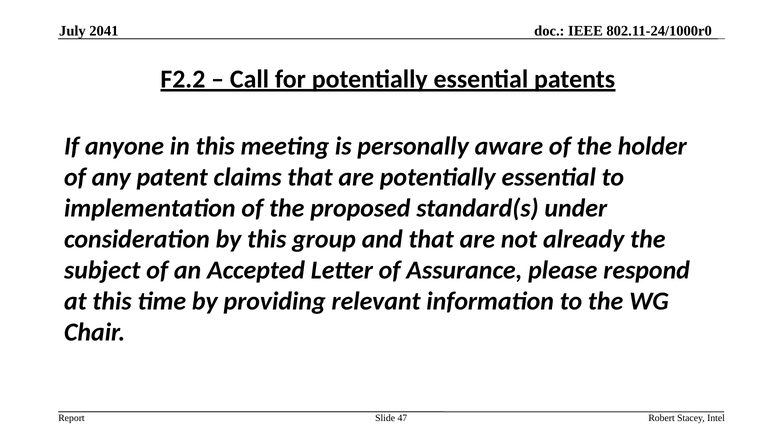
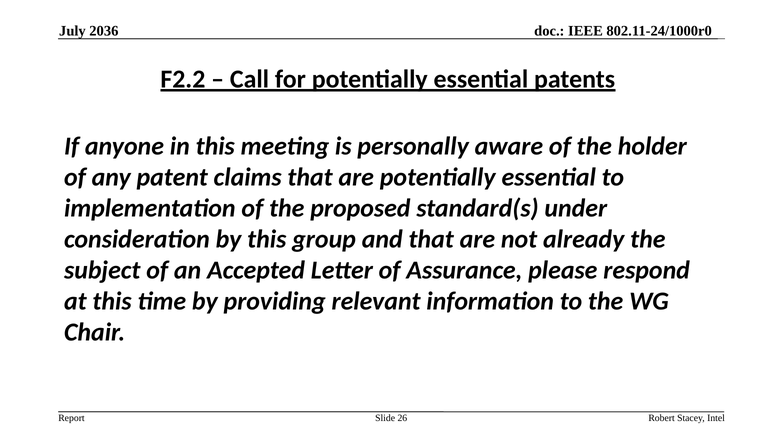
2041: 2041 -> 2036
47: 47 -> 26
